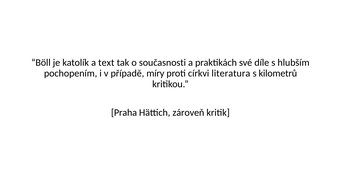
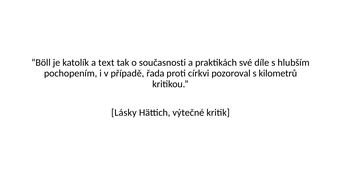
míry: míry -> řada
literatura: literatura -> pozoroval
Praha: Praha -> Lásky
zároveň: zároveň -> výtečné
